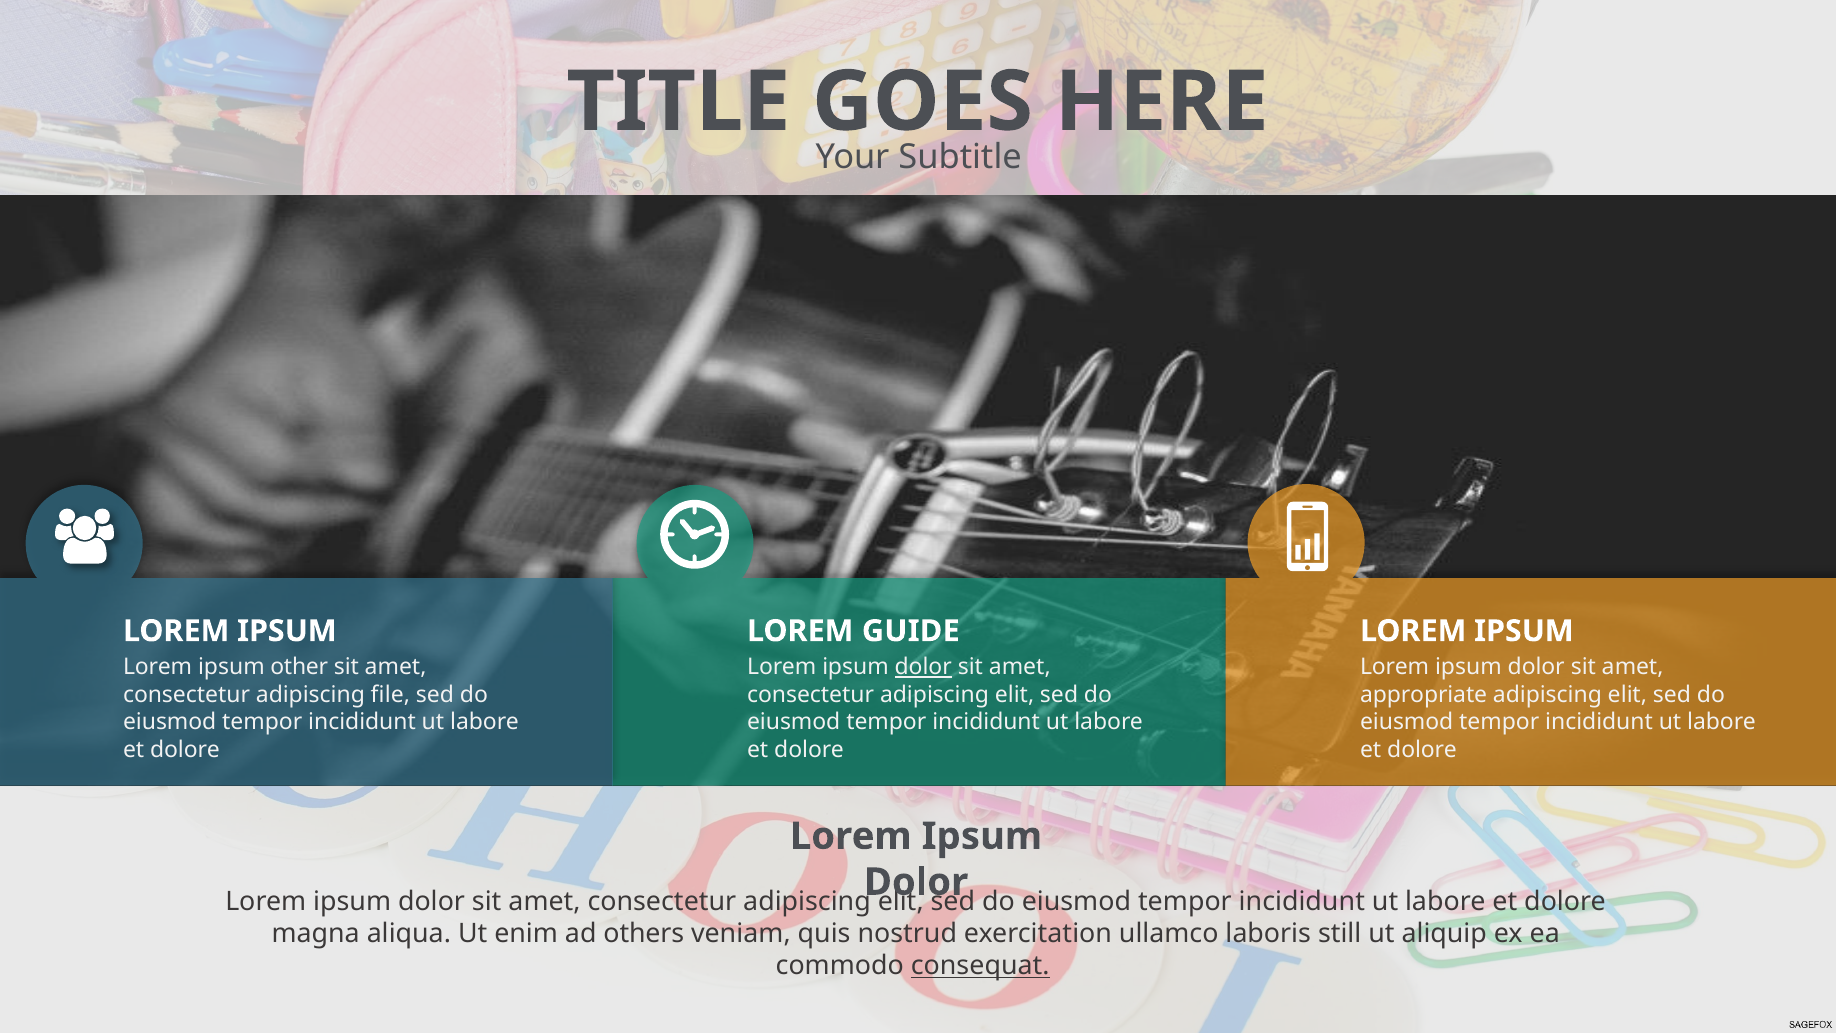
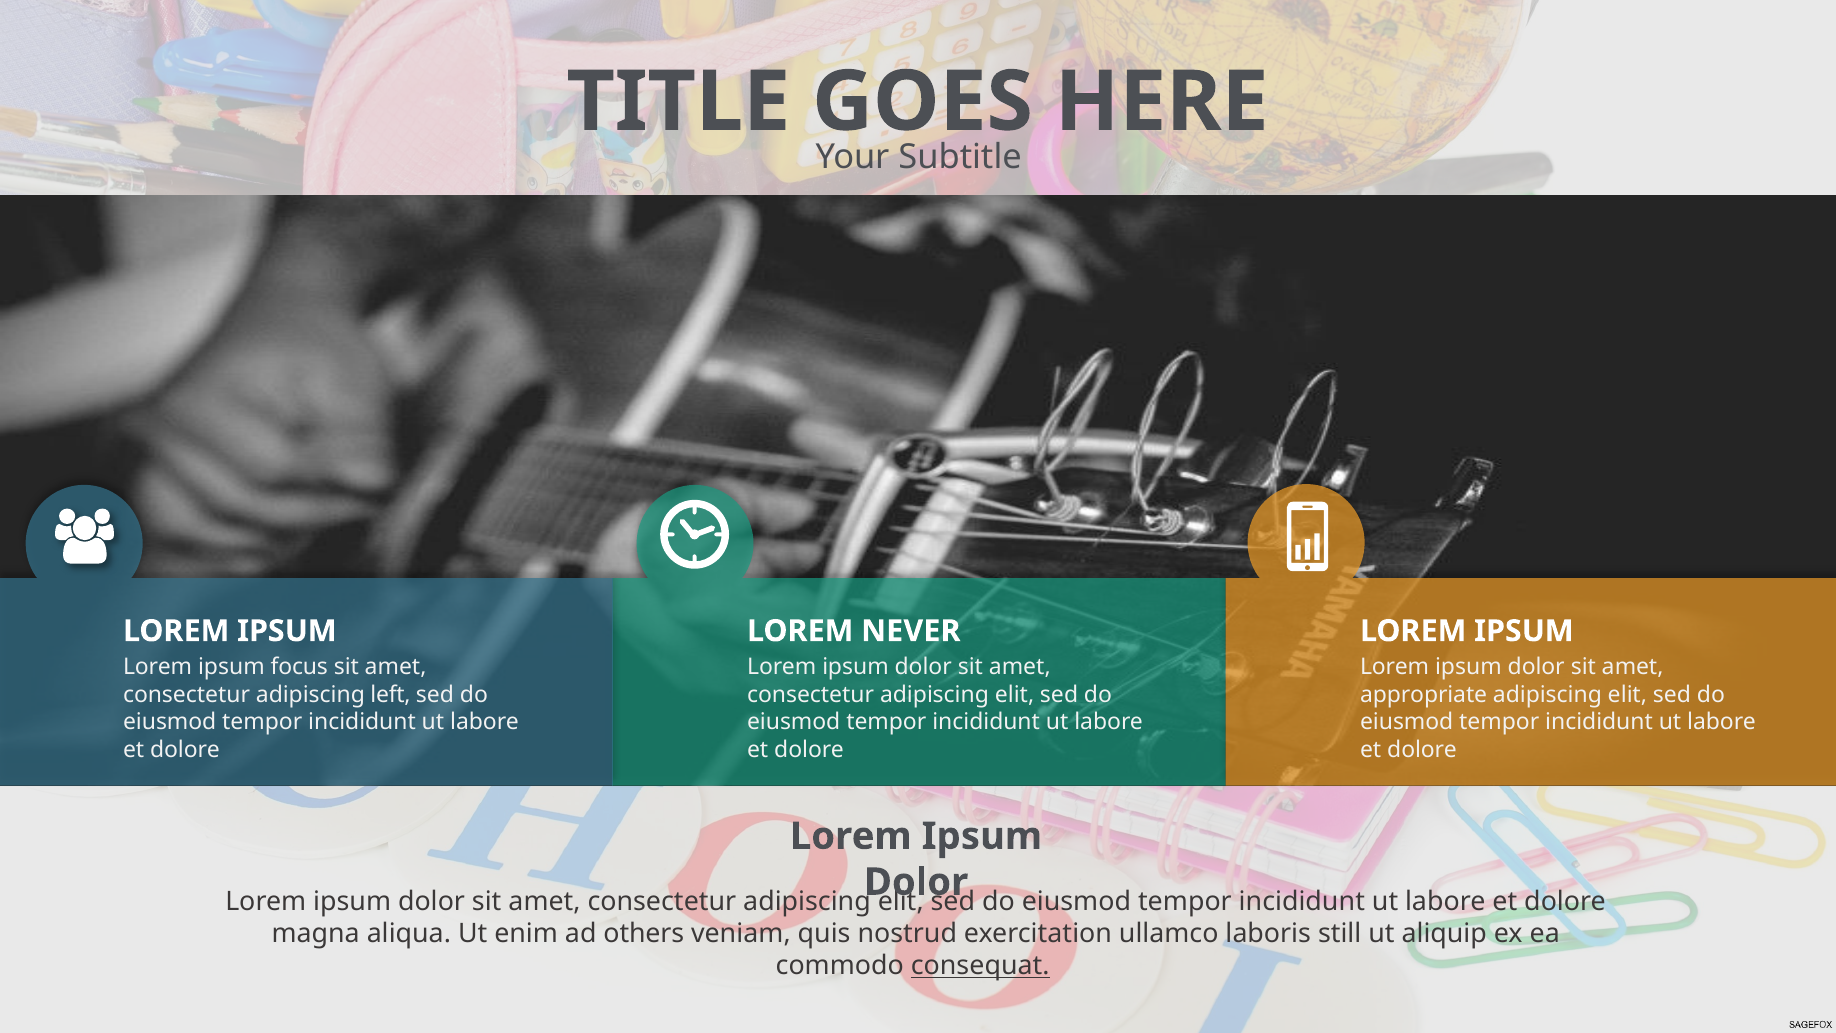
GUIDE: GUIDE -> NEVER
other: other -> focus
dolor at (923, 667) underline: present -> none
file: file -> left
